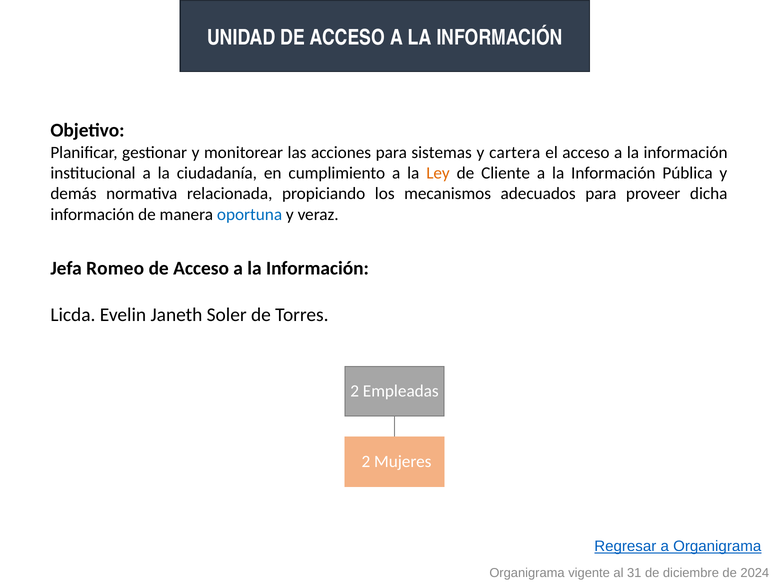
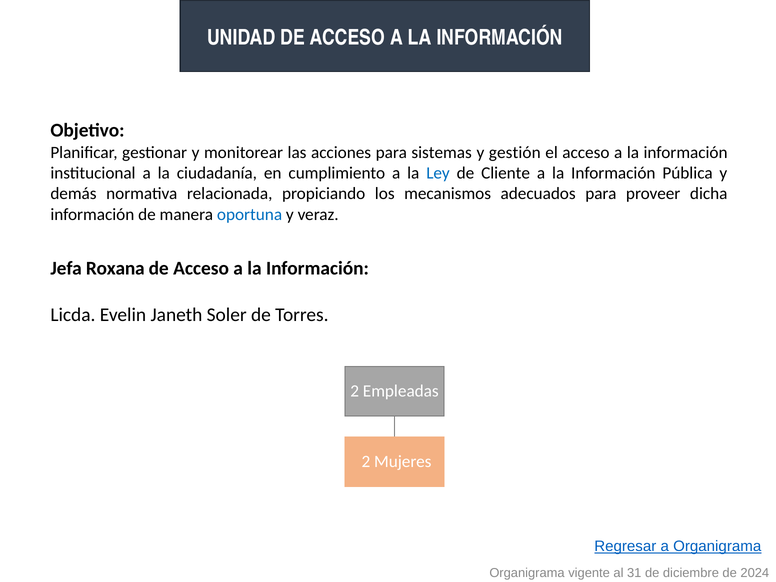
cartera: cartera -> gestión
Ley colour: orange -> blue
Romeo: Romeo -> Roxana
